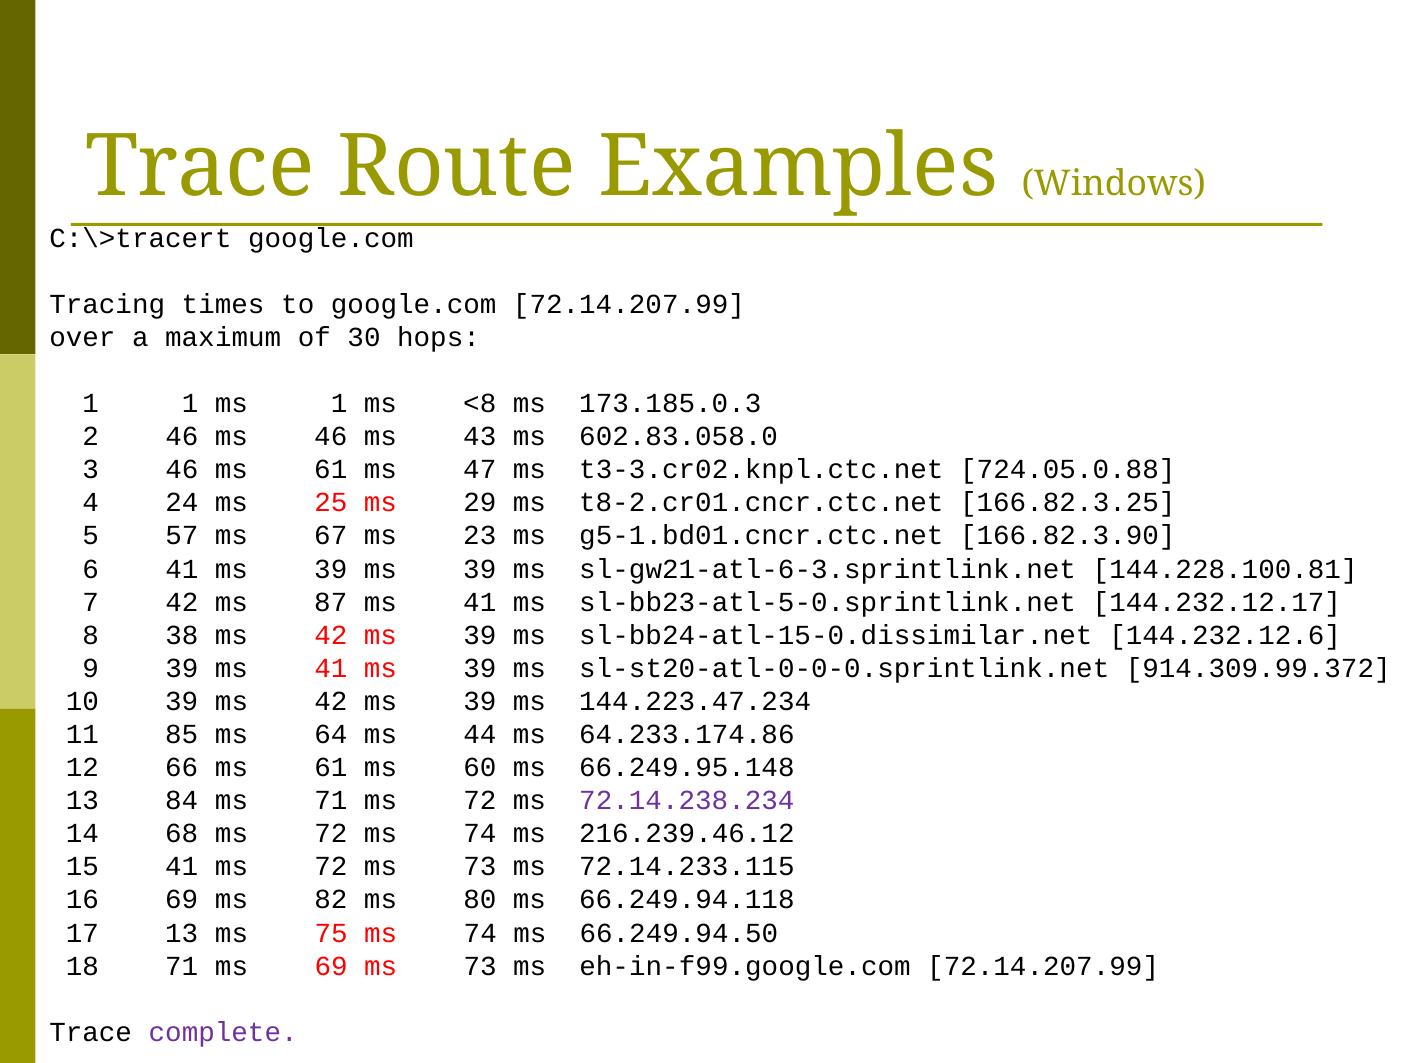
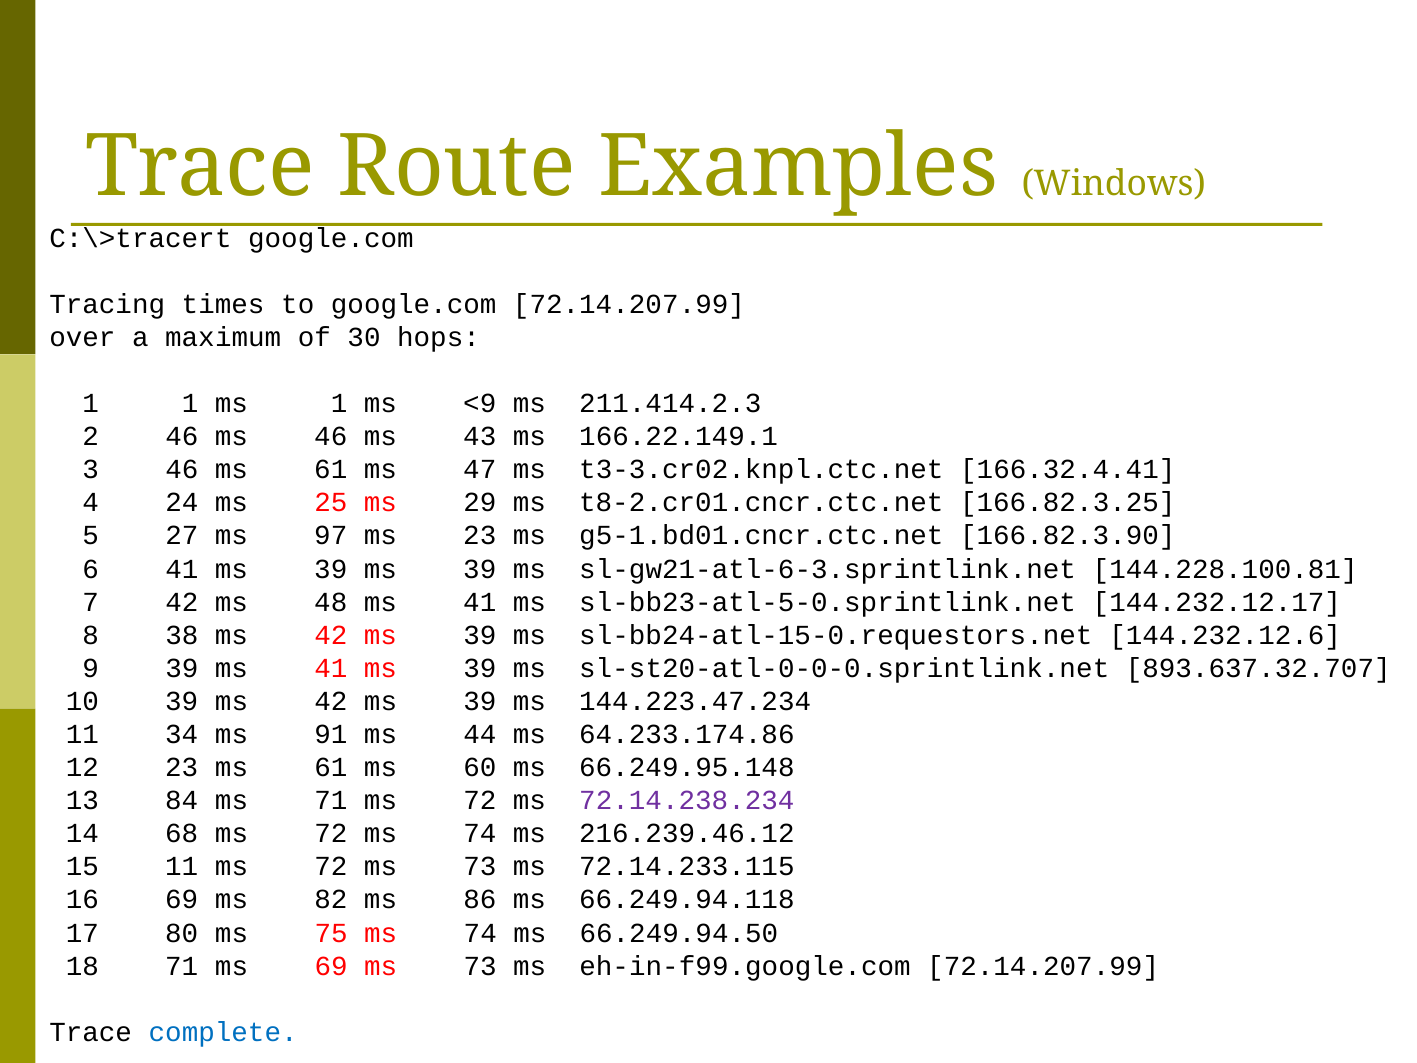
<8: <8 -> <9
173.185.0.3: 173.185.0.3 -> 211.414.2.3
602.83.058.0: 602.83.058.0 -> 166.22.149.1
724.05.0.88: 724.05.0.88 -> 166.32.4.41
57: 57 -> 27
67: 67 -> 97
87: 87 -> 48
sl-bb24-atl-15-0.dissimilar.net: sl-bb24-atl-15-0.dissimilar.net -> sl-bb24-atl-15-0.requestors.net
914.309.99.372: 914.309.99.372 -> 893.637.32.707
85: 85 -> 34
64: 64 -> 91
12 66: 66 -> 23
15 41: 41 -> 11
80: 80 -> 86
17 13: 13 -> 80
complete colour: purple -> blue
